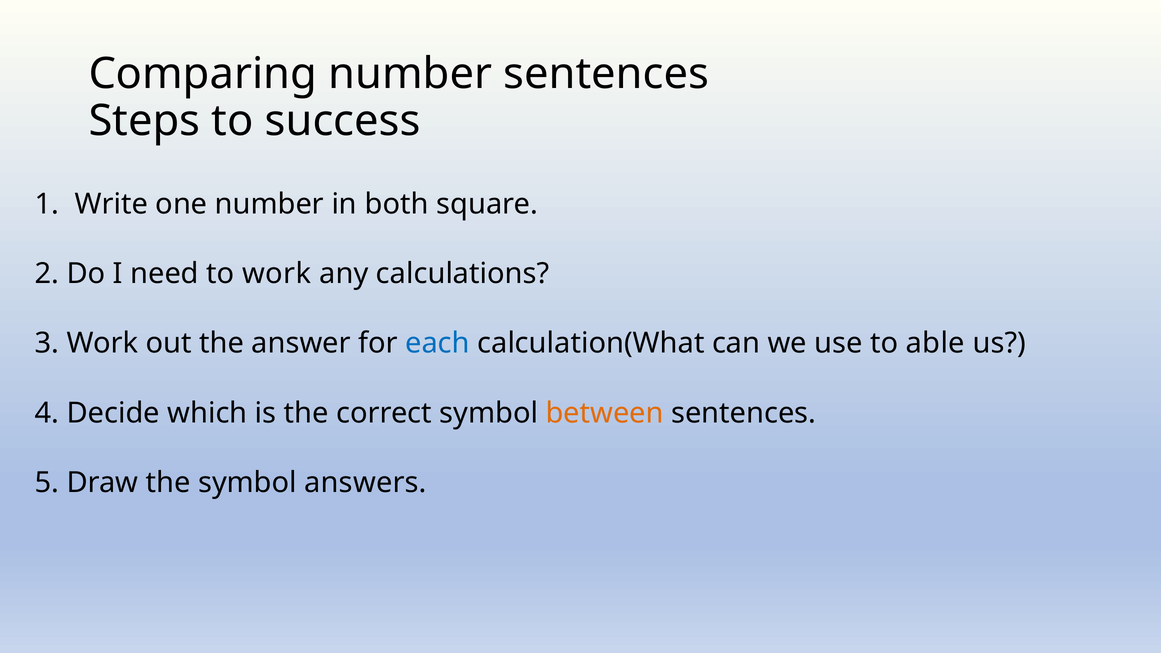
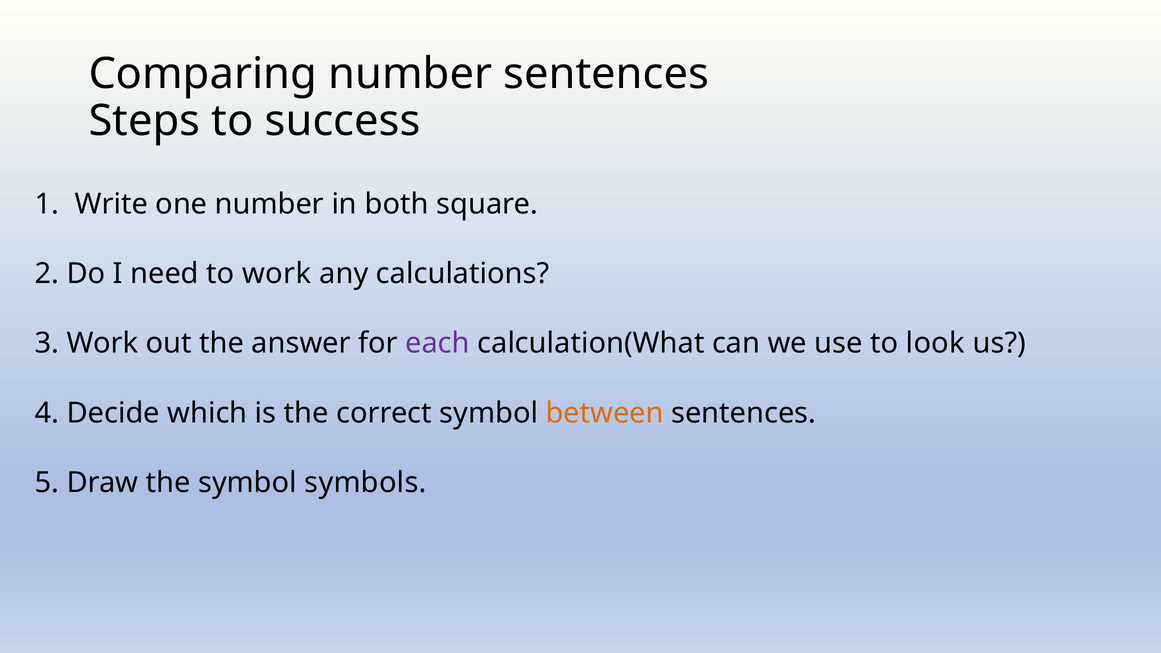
each colour: blue -> purple
able: able -> look
answers: answers -> symbols
